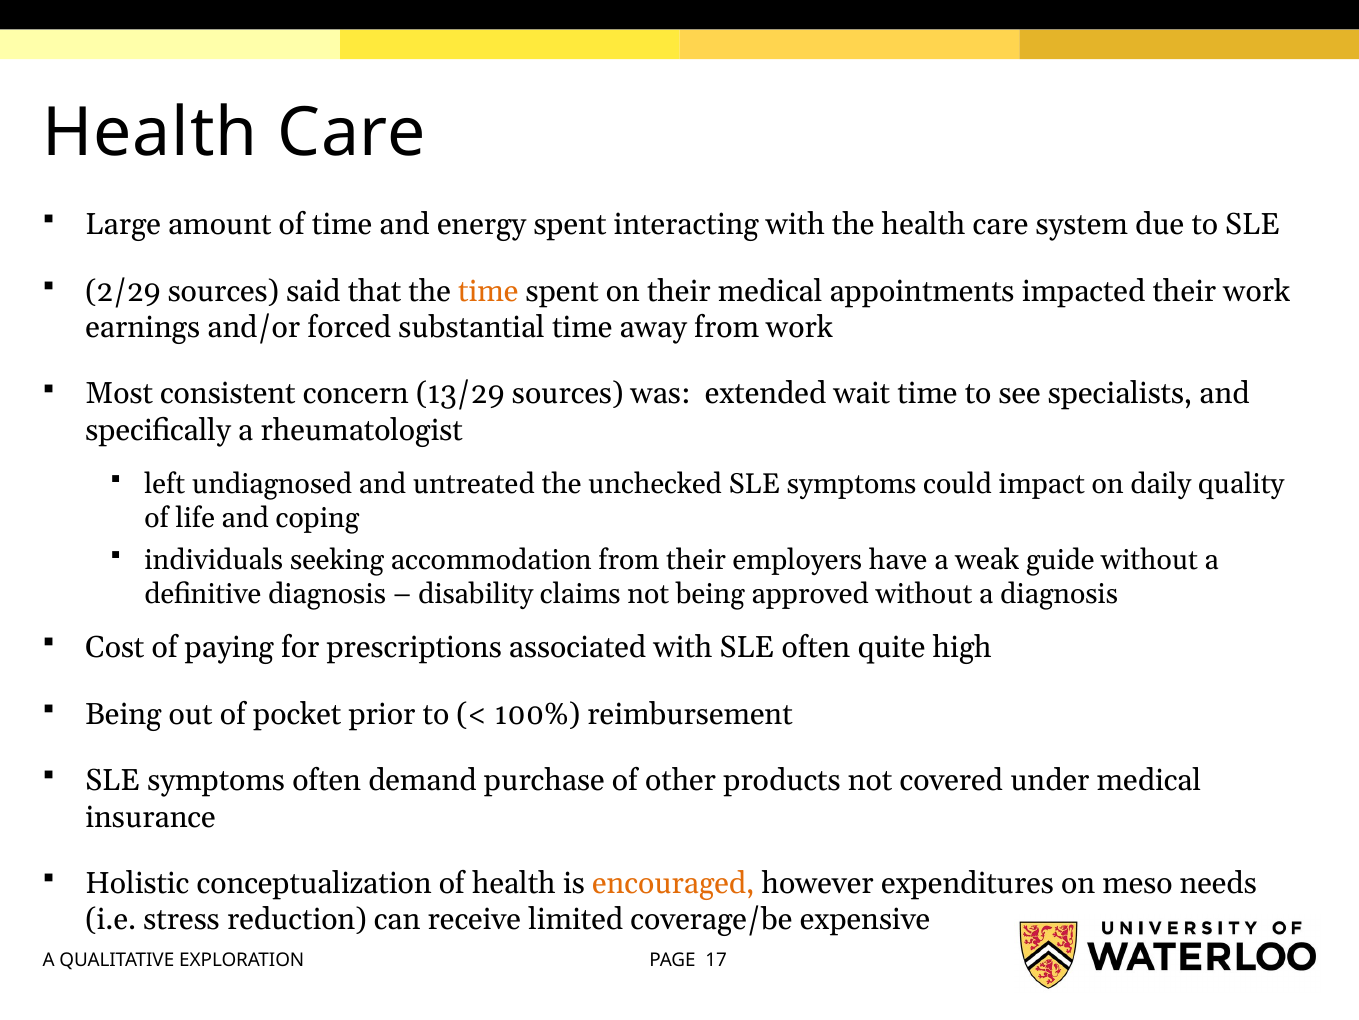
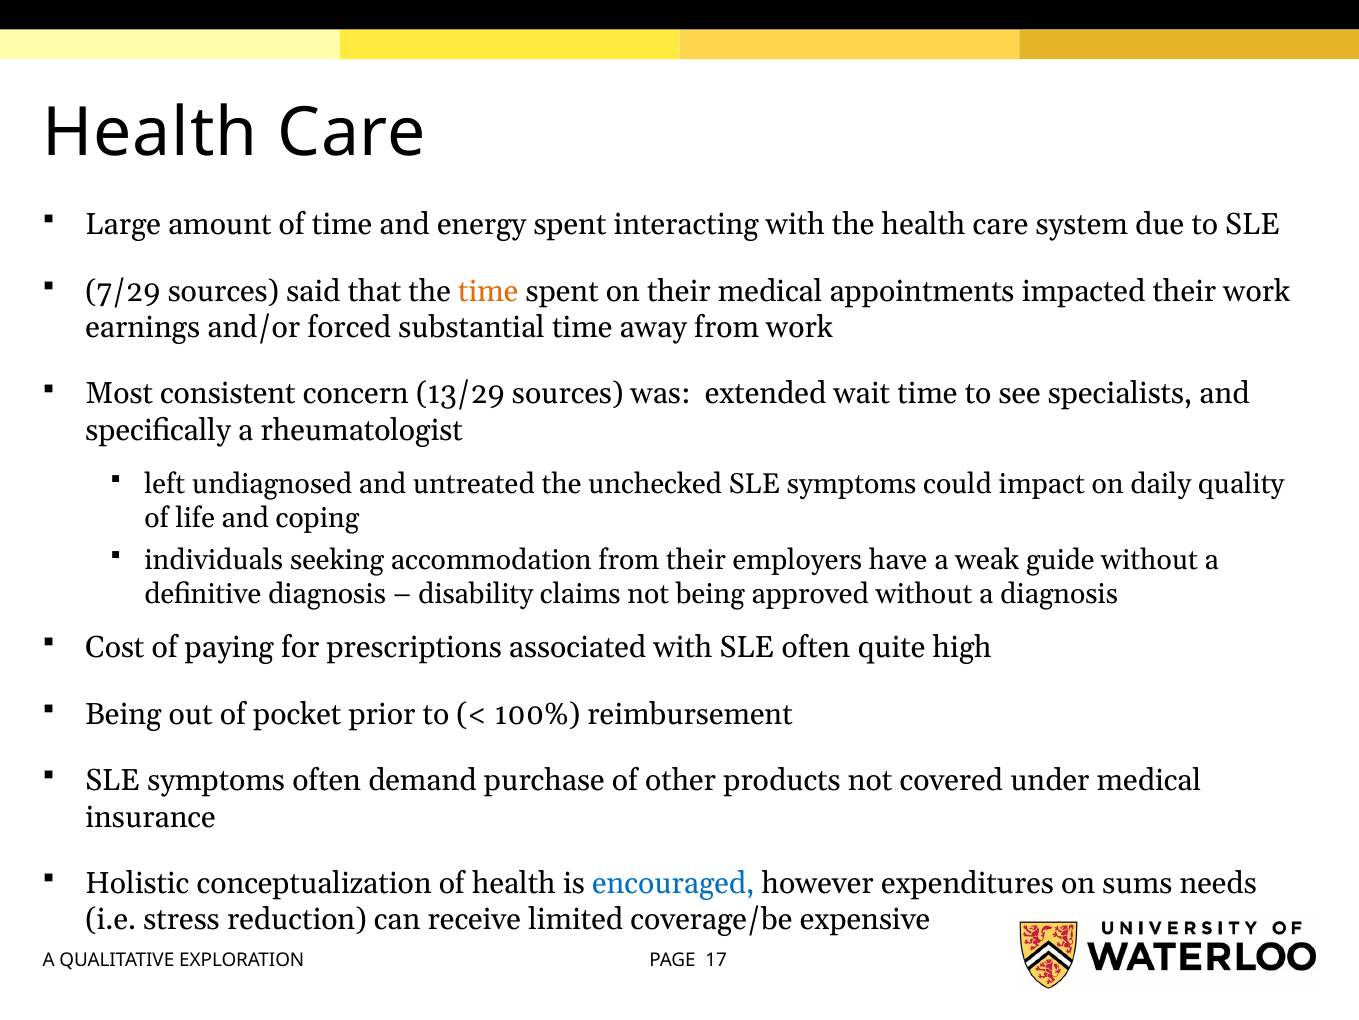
2/29: 2/29 -> 7/29
encouraged colour: orange -> blue
meso: meso -> sums
